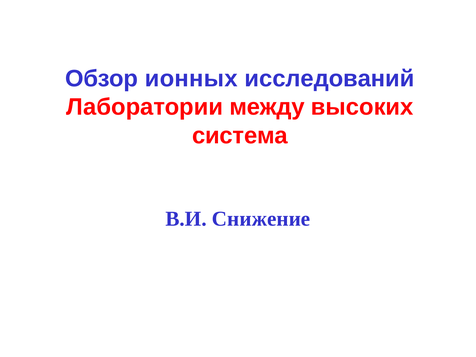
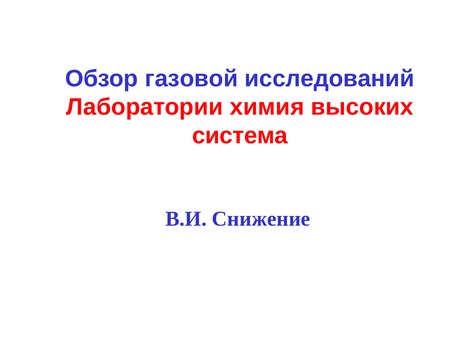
ионных: ионных -> газовой
между: между -> химия
